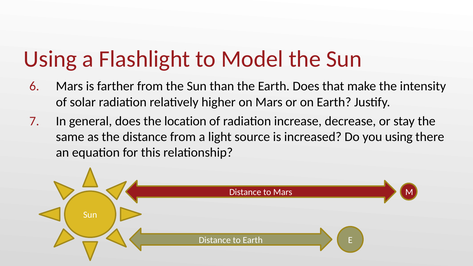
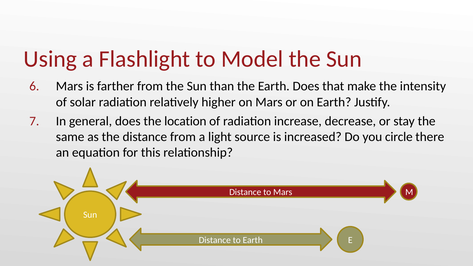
you using: using -> circle
